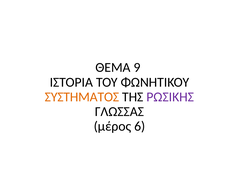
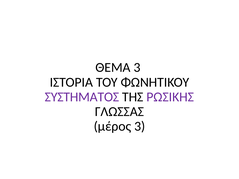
ΘΕΜΑ 9: 9 -> 3
ΣΥΣΤΗΜΑΤΟΣ colour: orange -> purple
μέρος 6: 6 -> 3
